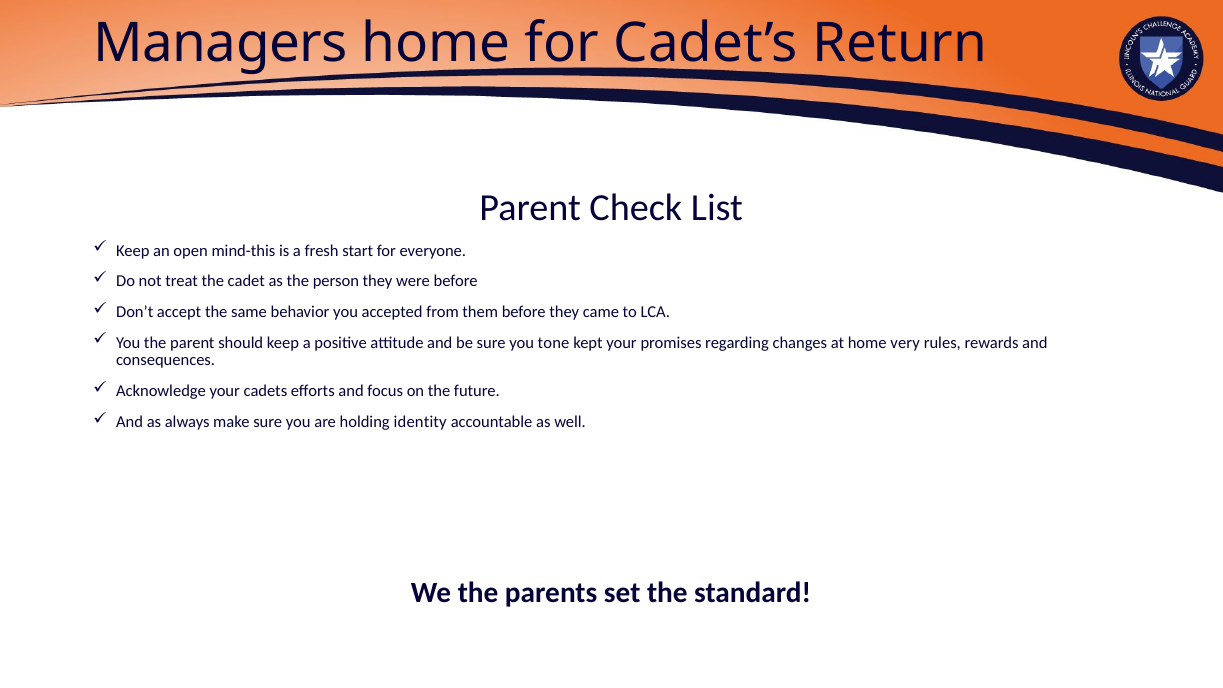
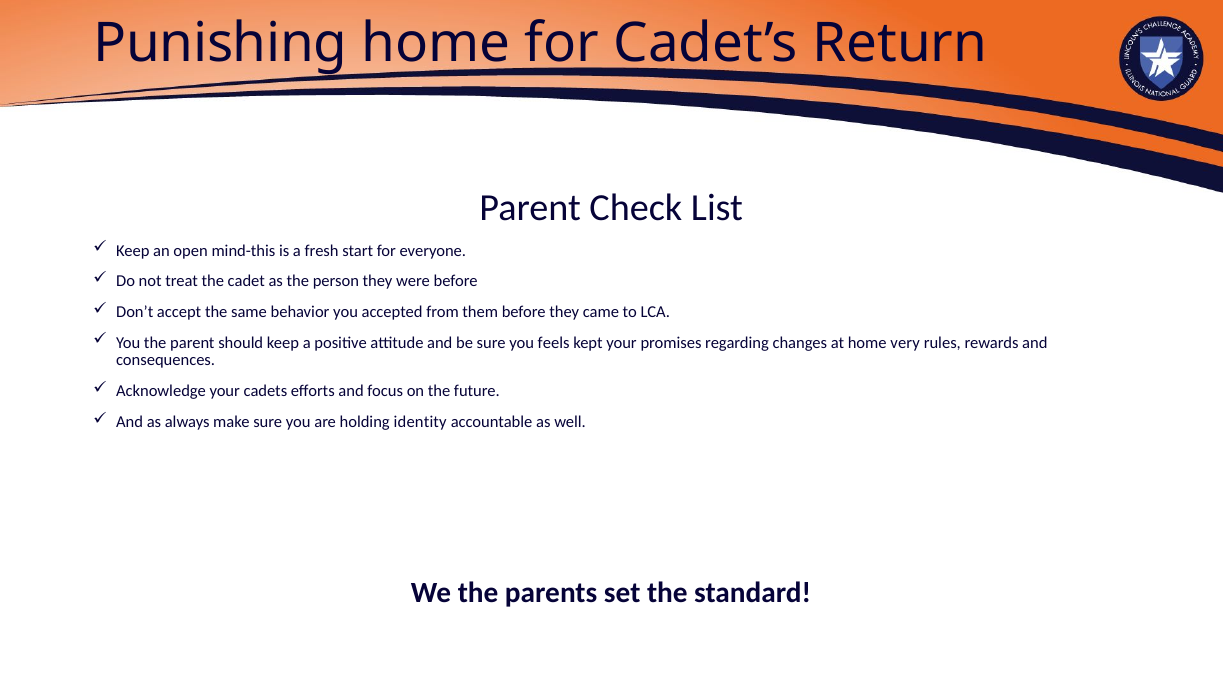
Managers: Managers -> Punishing
tone: tone -> feels
